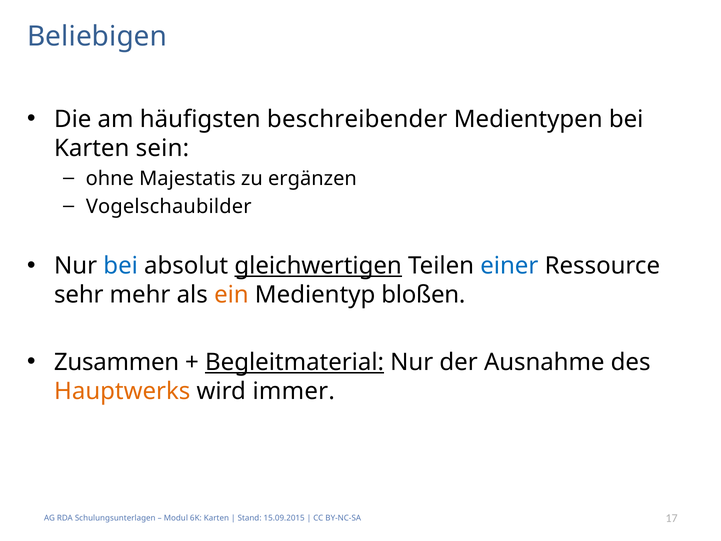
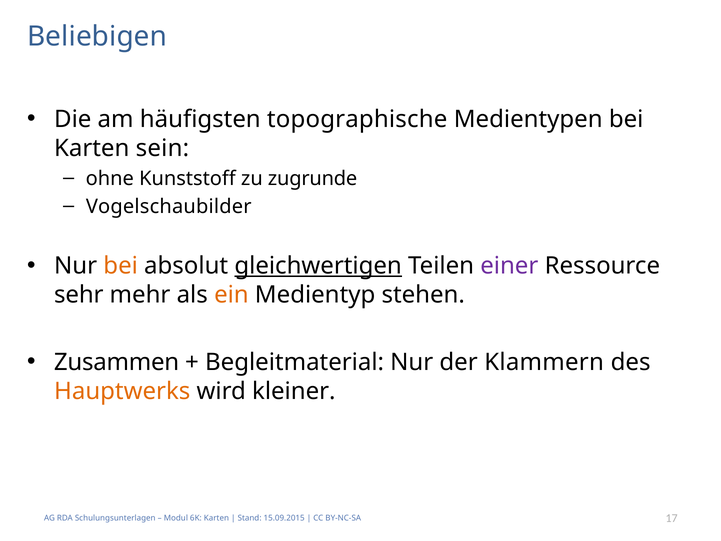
beschreibender: beschreibender -> topographische
Majestatis: Majestatis -> Kunststoff
ergänzen: ergänzen -> zugrunde
bei at (121, 266) colour: blue -> orange
einer colour: blue -> purple
bloßen: bloßen -> stehen
Begleitmaterial underline: present -> none
Ausnahme: Ausnahme -> Klammern
immer: immer -> kleiner
